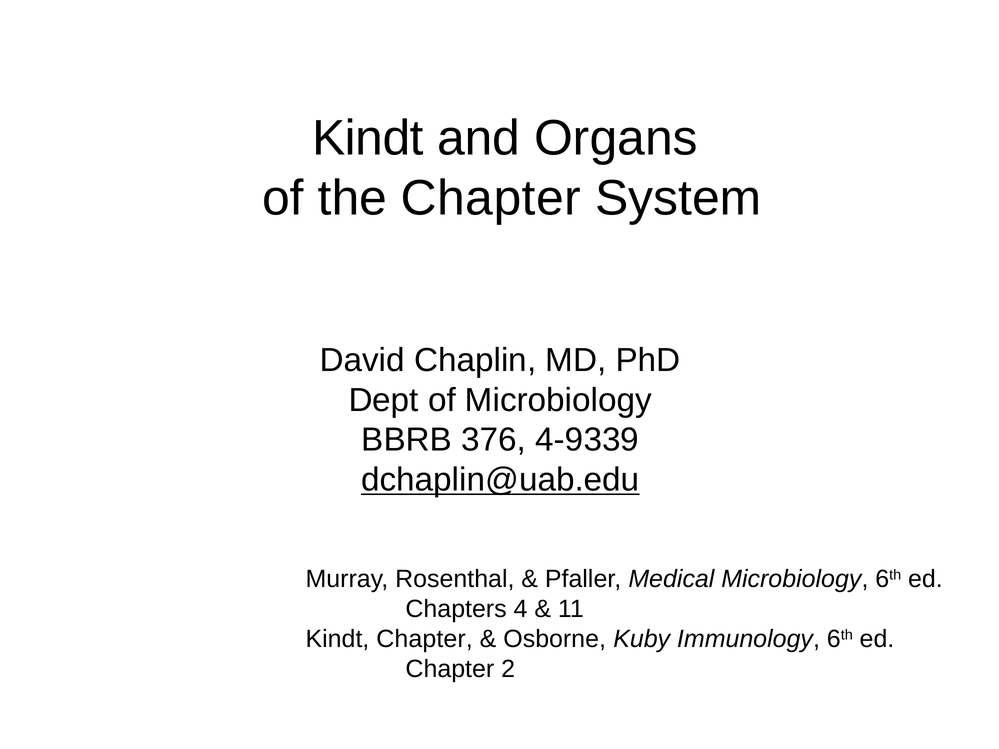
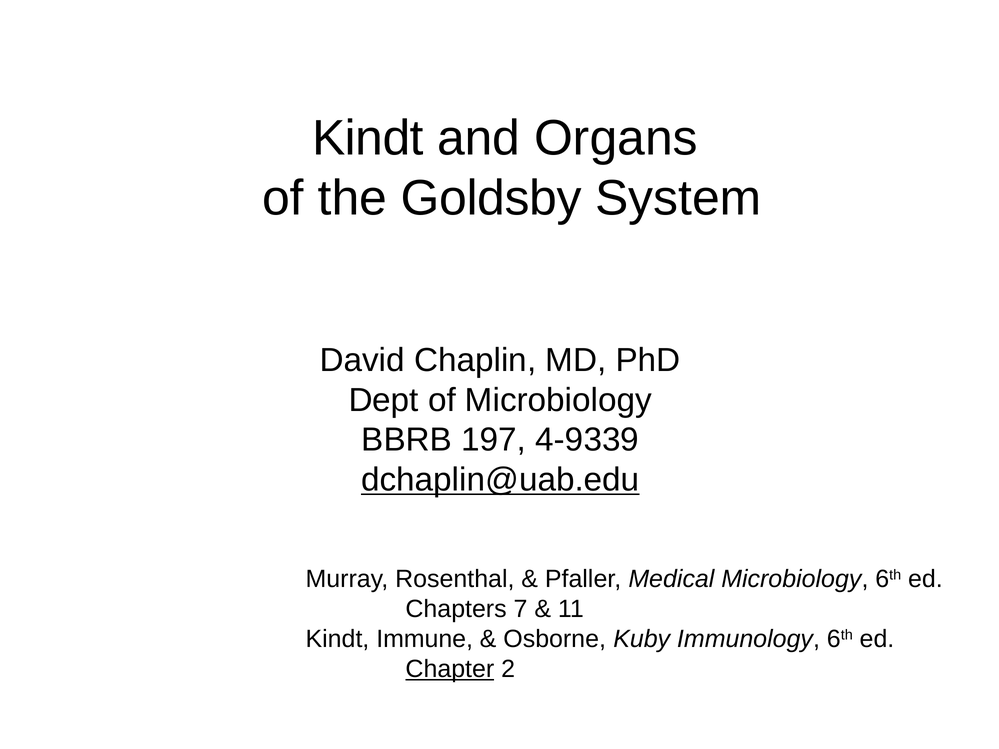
the Chapter: Chapter -> Goldsby
376: 376 -> 197
4: 4 -> 7
Kindt Chapter: Chapter -> Immune
Chapter at (450, 669) underline: none -> present
